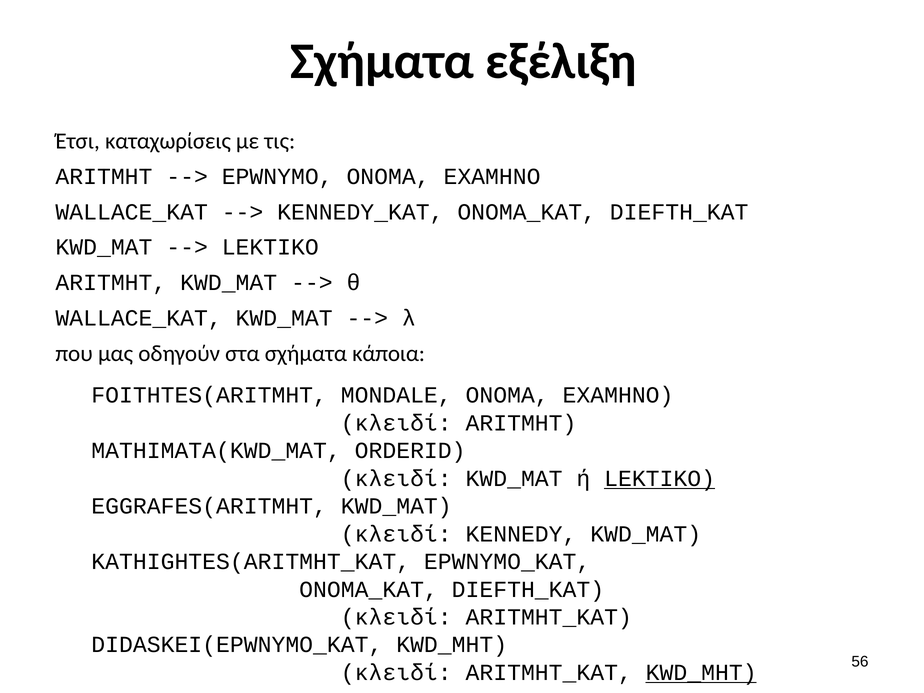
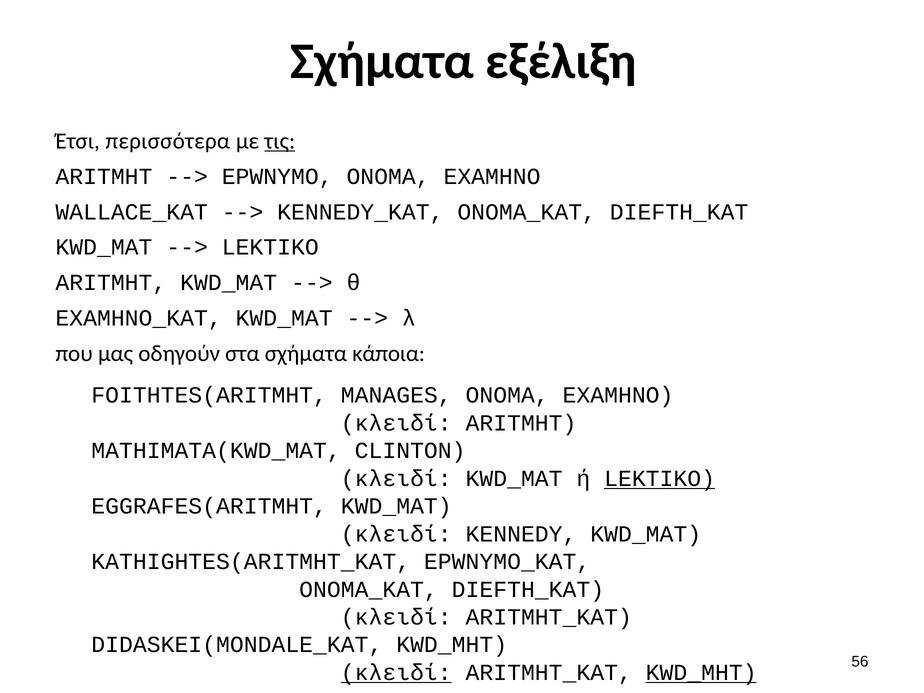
καταχωρίσεις: καταχωρίσεις -> περισσότερα
τις underline: none -> present
WALLACE_ΚΑΤ: WALLACE_ΚΑΤ -> EXAMHNO_ΚΑΤ
MONDALE: MONDALE -> MANAGES
ORDERID: ORDERID -> CLINTON
DIDASKEI(EPWNYMO_KAT: DIDASKEI(EPWNYMO_KAT -> DIDASKEI(MONDALE_KAT
κλειδί at (396, 673) underline: none -> present
